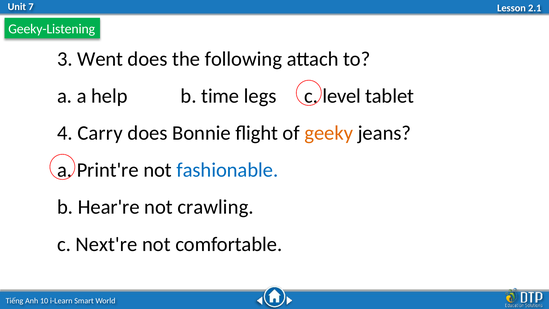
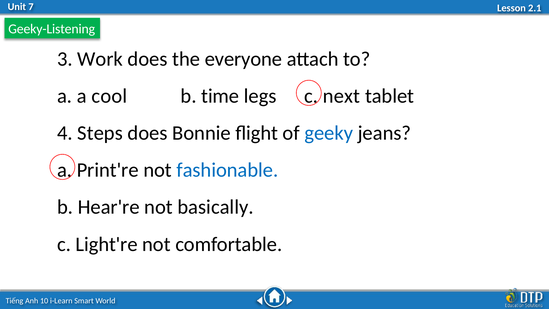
Went: Went -> Work
following: following -> everyone
help: help -> cool
level: level -> next
Carry: Carry -> Steps
geeky colour: orange -> blue
crawling: crawling -> basically
Next're: Next're -> Light're
